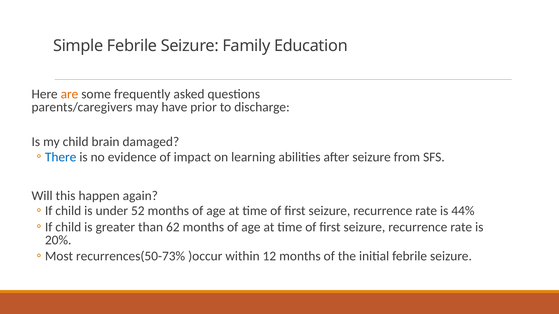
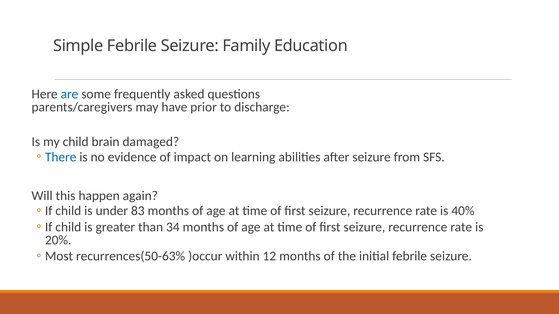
are colour: orange -> blue
52: 52 -> 83
44%: 44% -> 40%
62: 62 -> 34
recurrences(50-73%: recurrences(50-73% -> recurrences(50-63%
